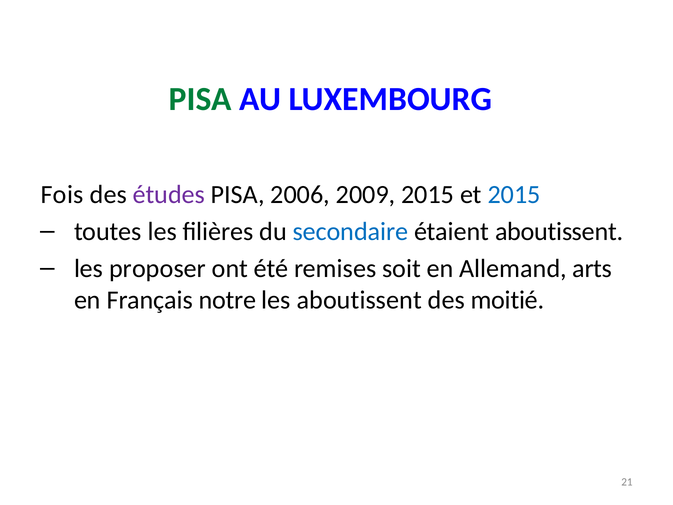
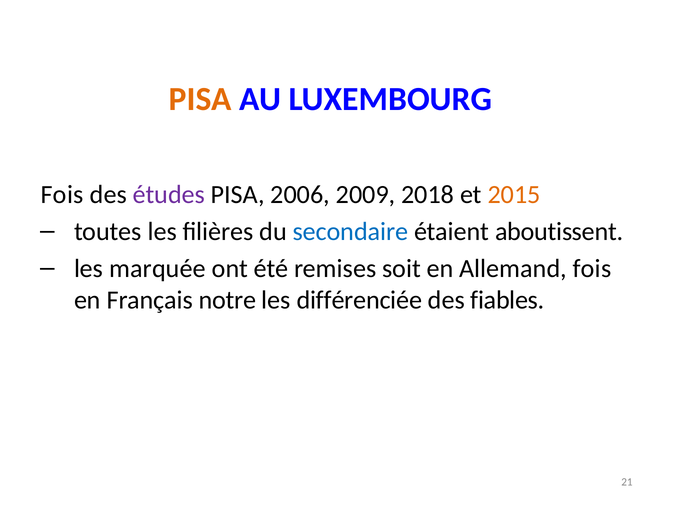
PISA at (200, 99) colour: green -> orange
2009 2015: 2015 -> 2018
2015 at (514, 195) colour: blue -> orange
proposer: proposer -> marquée
Allemand arts: arts -> fois
les aboutissent: aboutissent -> différenciée
moitié: moitié -> fiables
